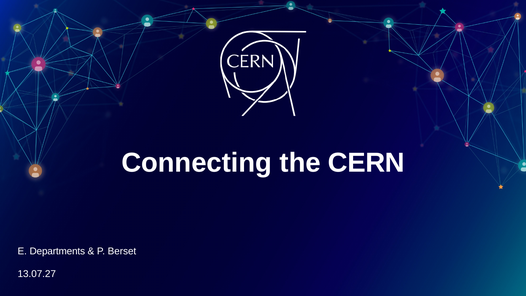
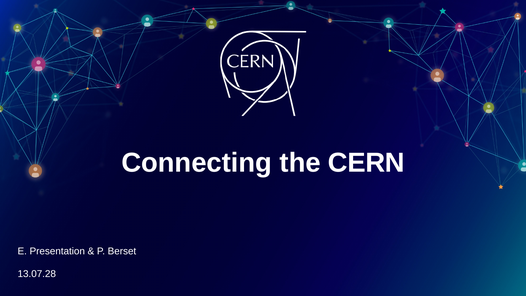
Departments: Departments -> Presentation
13.07.27: 13.07.27 -> 13.07.28
